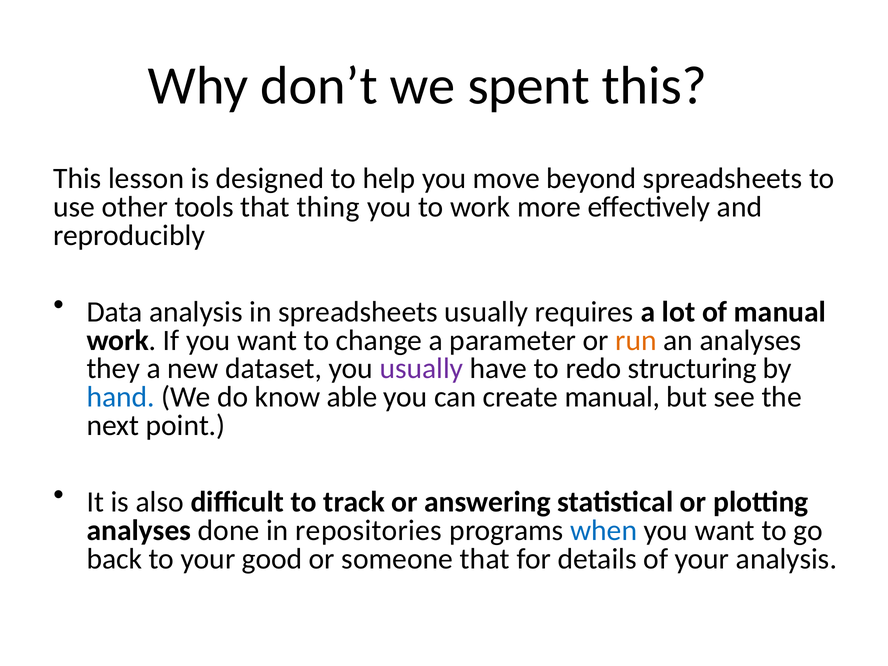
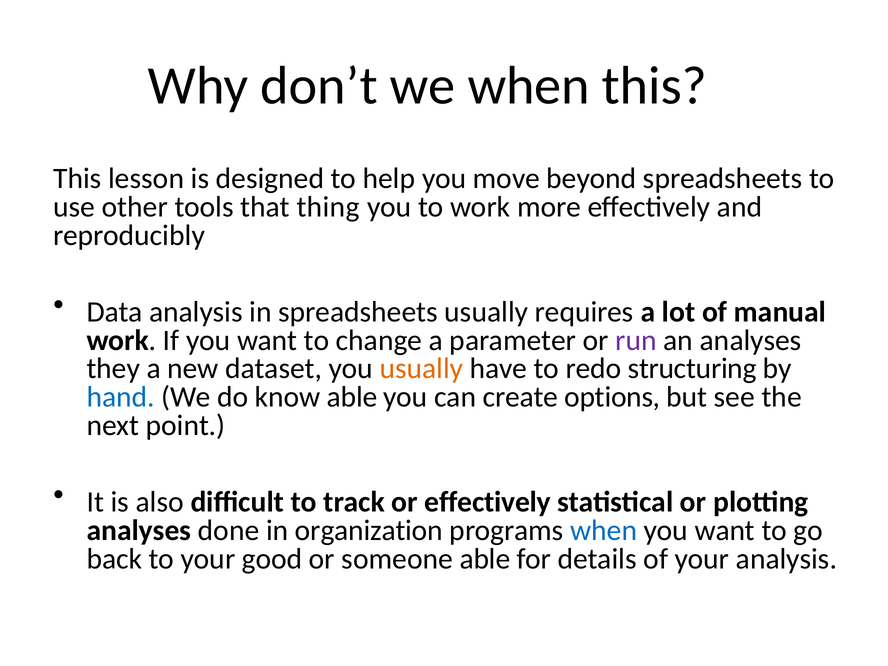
we spent: spent -> when
run colour: orange -> purple
usually at (421, 369) colour: purple -> orange
create manual: manual -> options
or answering: answering -> effectively
repositories: repositories -> organization
someone that: that -> able
